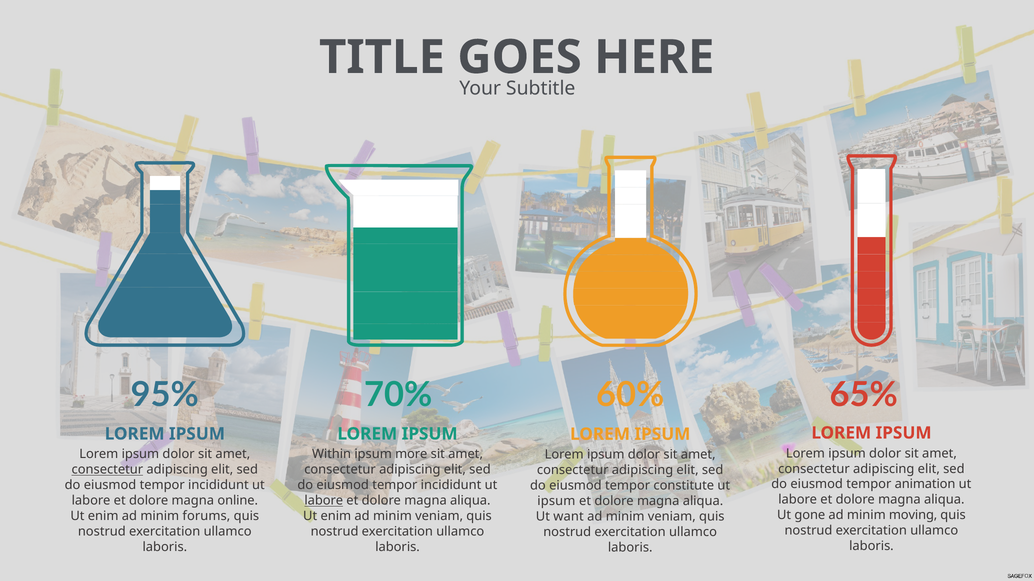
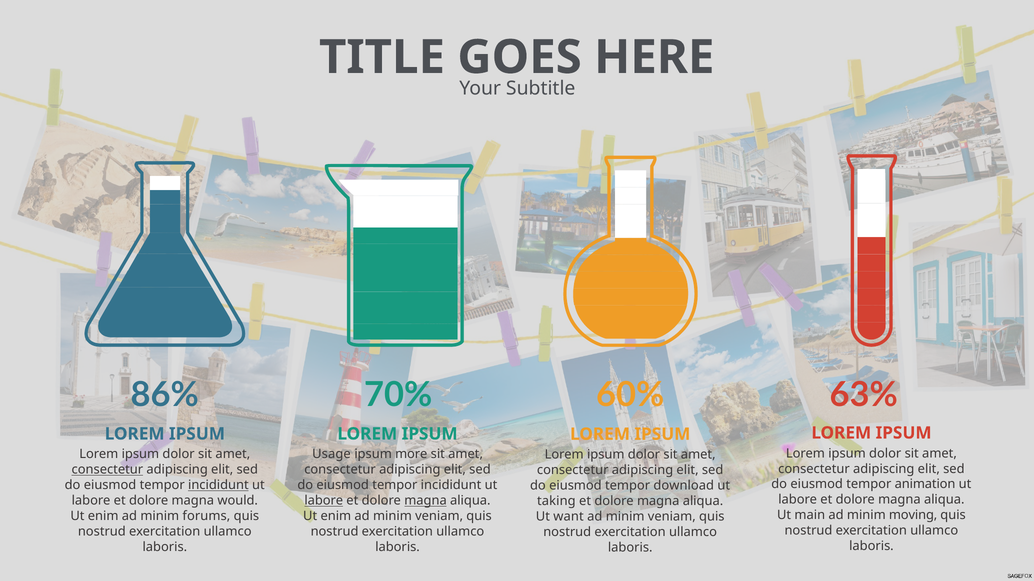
95%: 95% -> 86%
65%: 65% -> 63%
Within: Within -> Usage
incididunt at (218, 486) underline: none -> present
constitute: constitute -> download
online: online -> would
magna at (426, 501) underline: none -> present
ipsum at (556, 502): ipsum -> taking
gone: gone -> main
